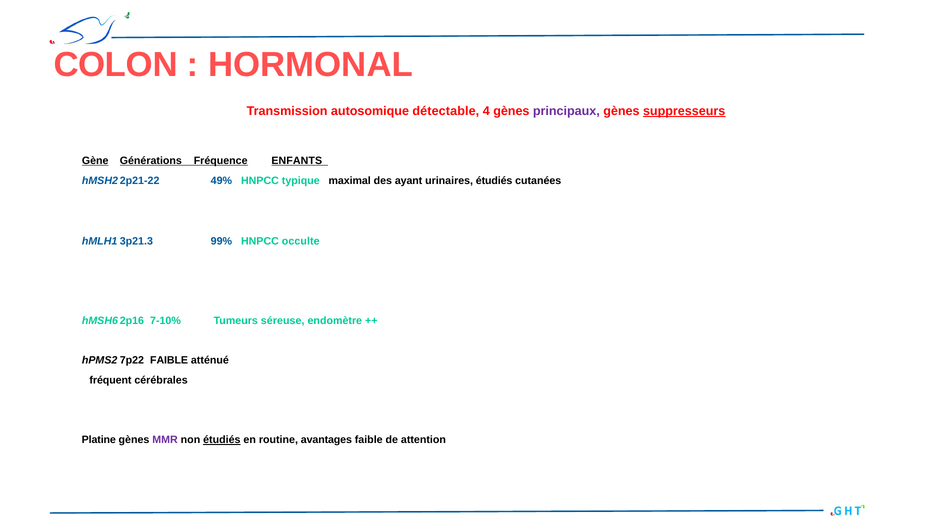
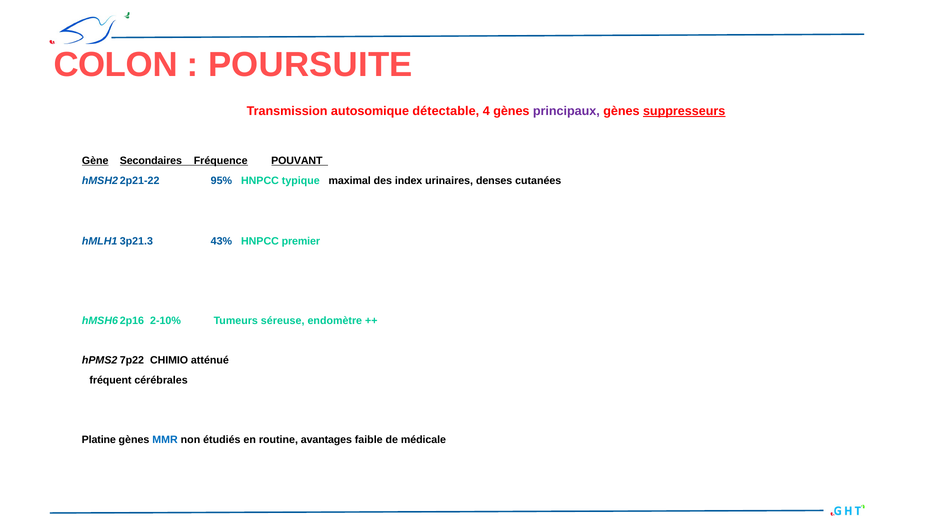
HORMONAL: HORMONAL -> POURSUITE
Générations: Générations -> Secondaires
ENFANTS: ENFANTS -> POUVANT
49%: 49% -> 95%
ayant: ayant -> index
urinaires étudiés: étudiés -> denses
99%: 99% -> 43%
occulte: occulte -> premier
7-10%: 7-10% -> 2-10%
FAIBLE at (169, 360): FAIBLE -> CHIMIO
MMR colour: purple -> blue
étudiés at (222, 440) underline: present -> none
attention: attention -> médicale
